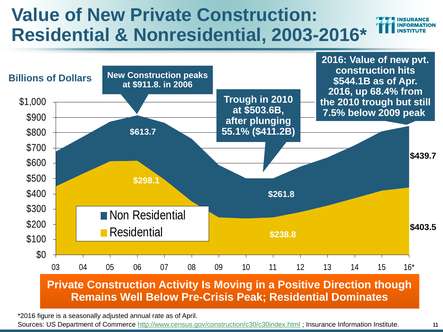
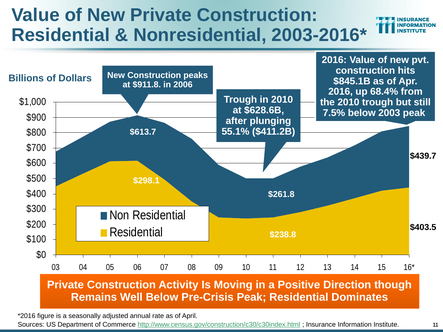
$544.1B: $544.1B -> $845.1B
$503.6B: $503.6B -> $628.6B
2009: 2009 -> 2003
